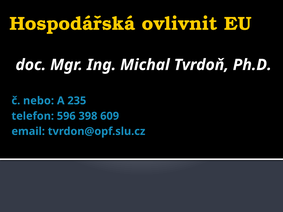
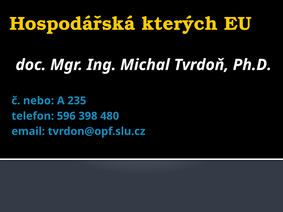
ovlivnit: ovlivnit -> kterých
609: 609 -> 480
